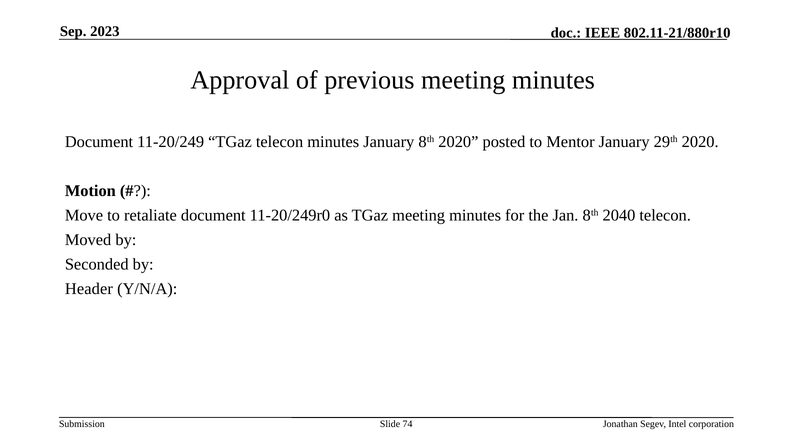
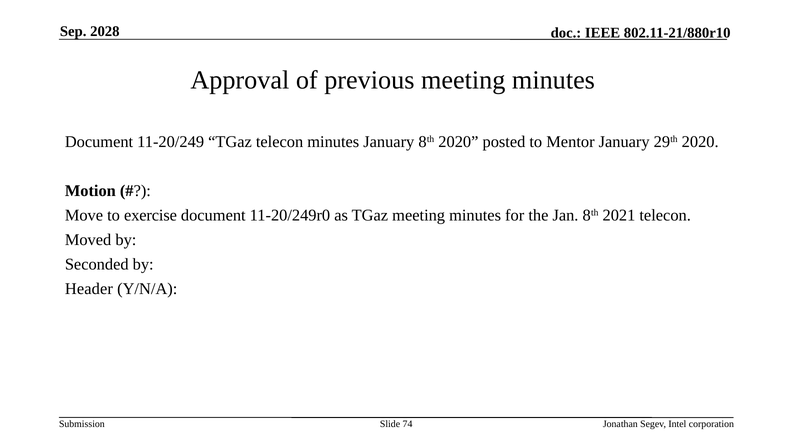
2023: 2023 -> 2028
retaliate: retaliate -> exercise
2040: 2040 -> 2021
